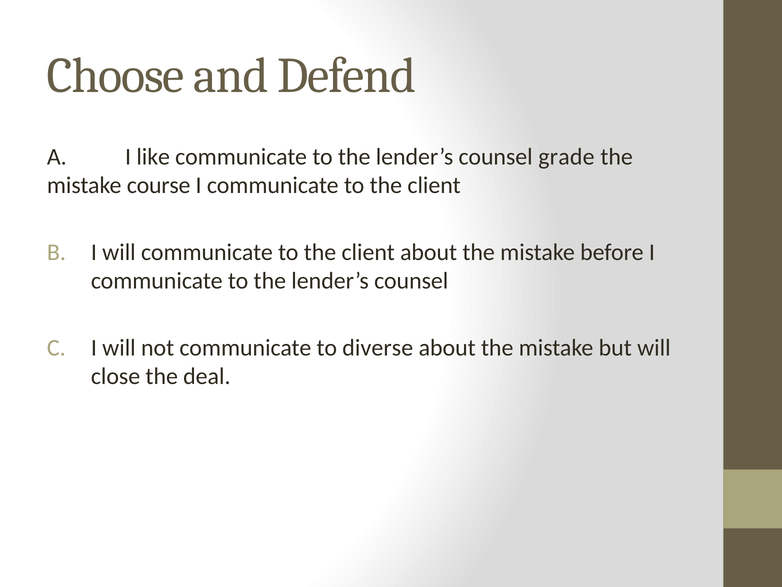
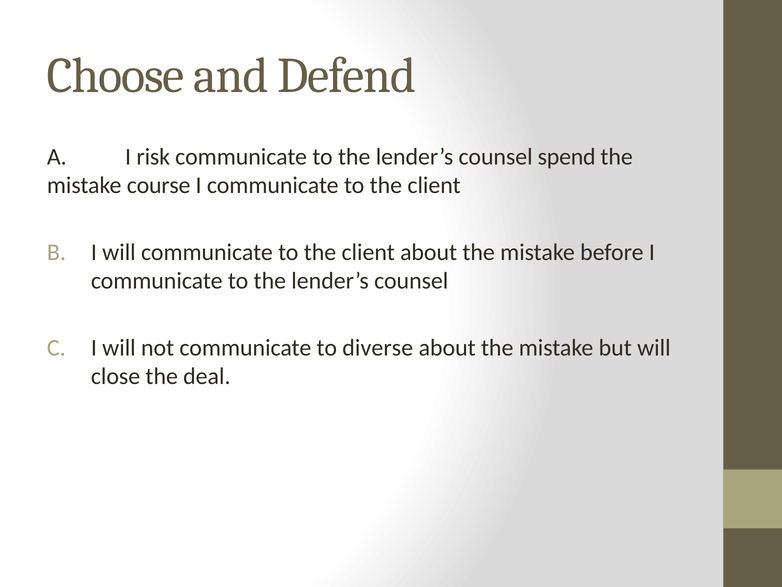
like: like -> risk
grade: grade -> spend
